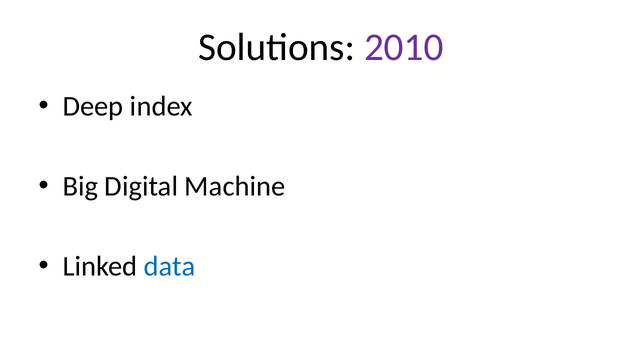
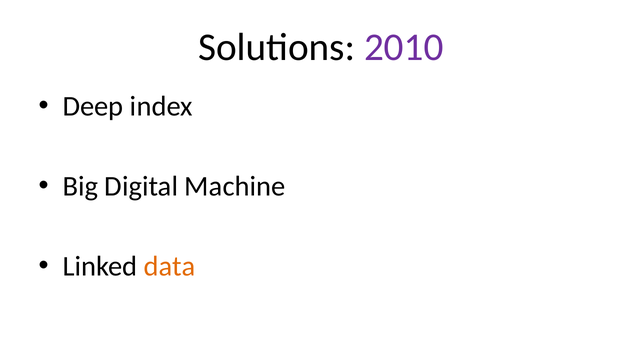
data colour: blue -> orange
